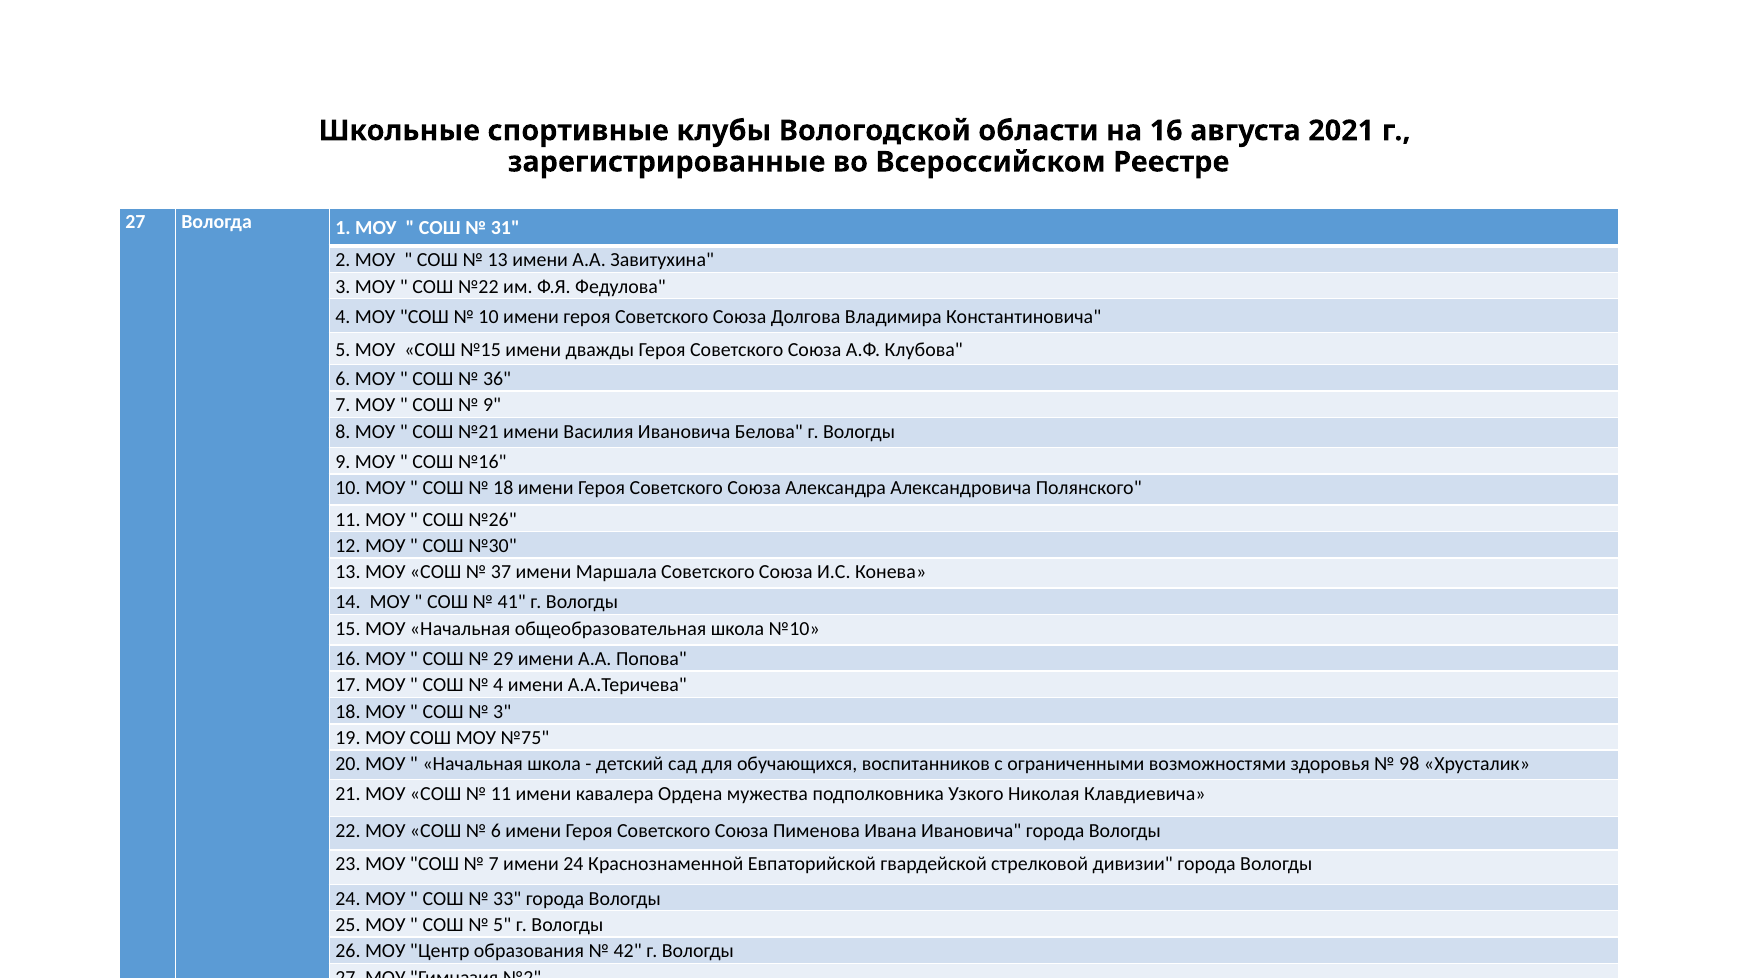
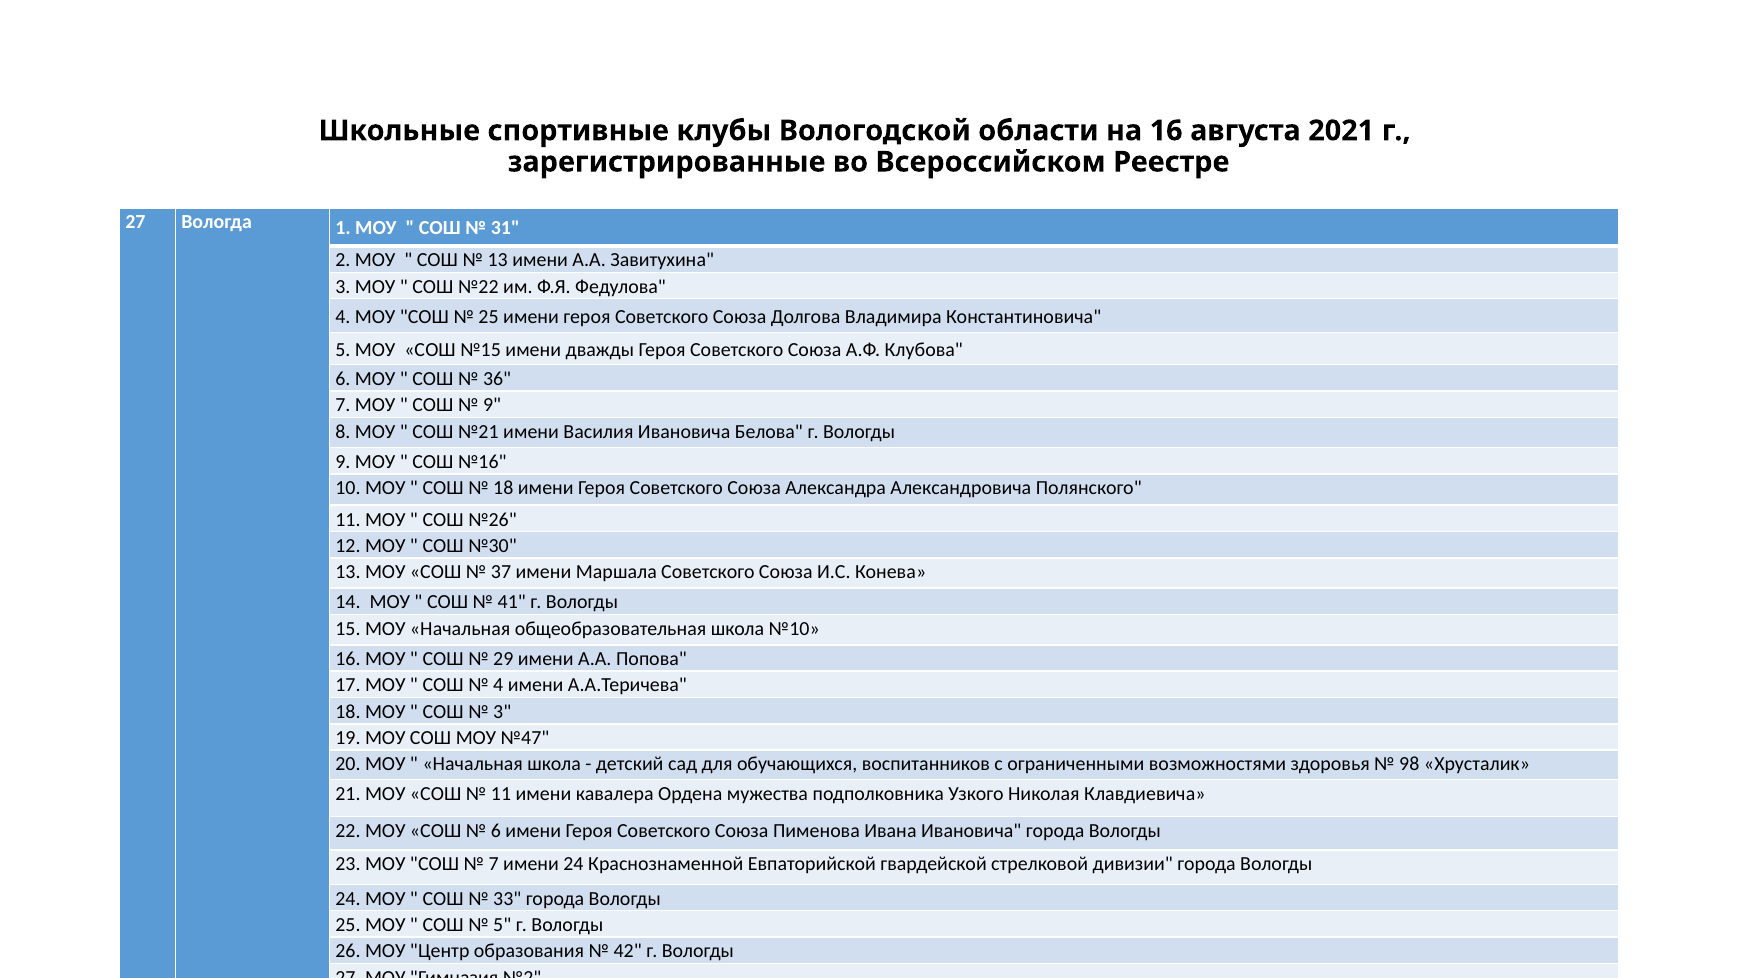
10 at (489, 316): 10 -> 25
№75: №75 -> №47
